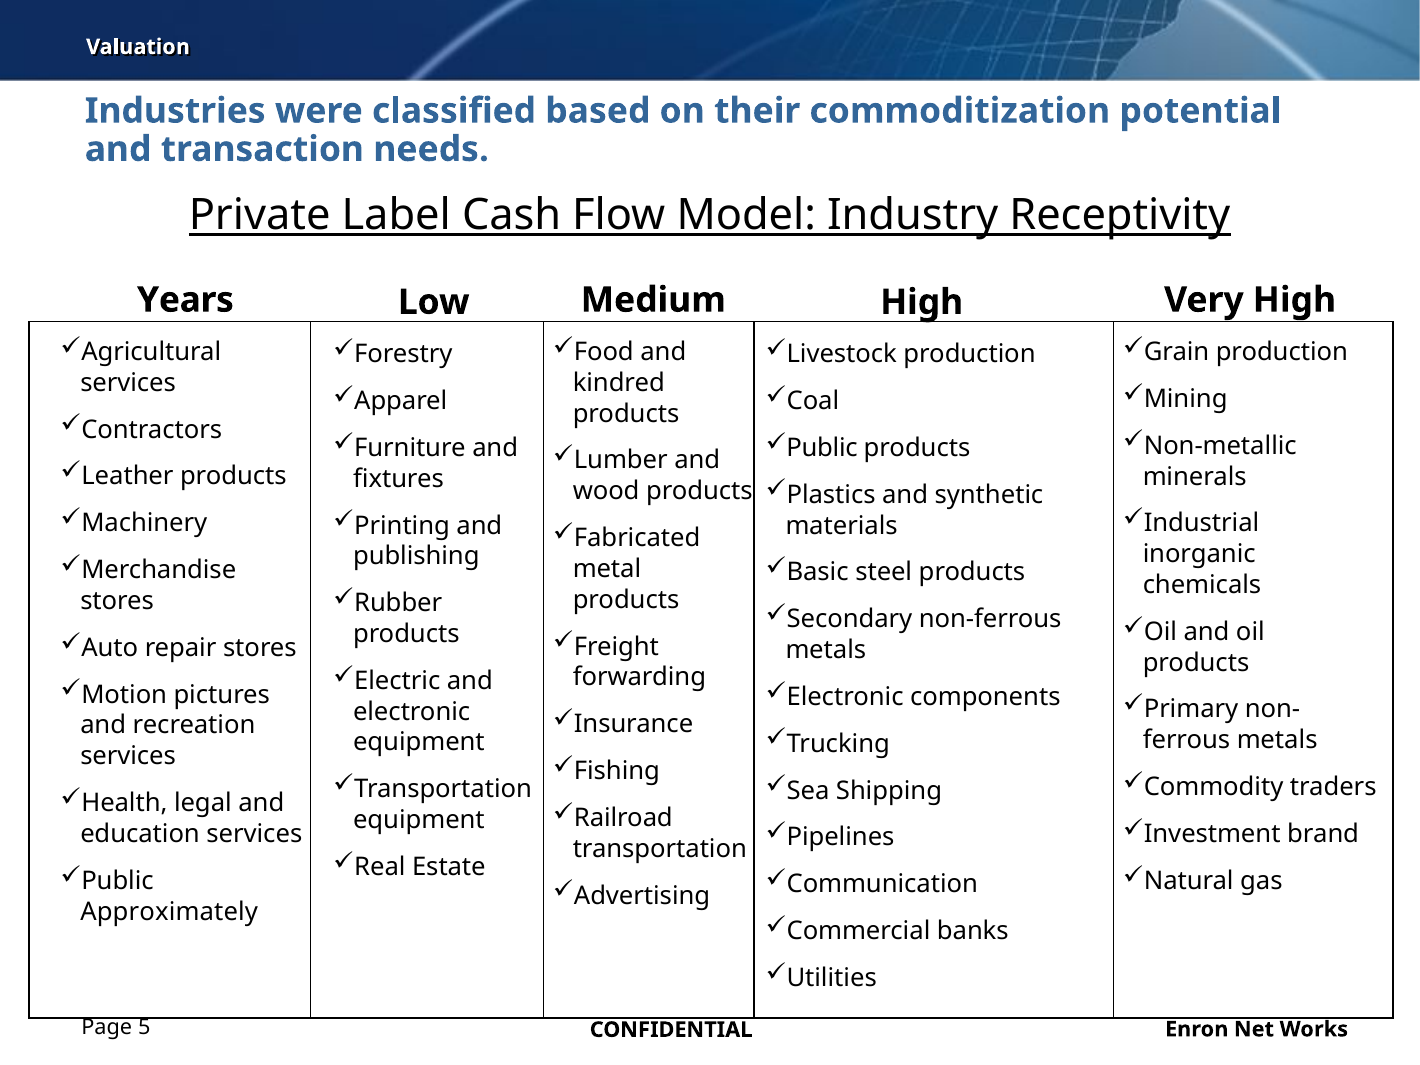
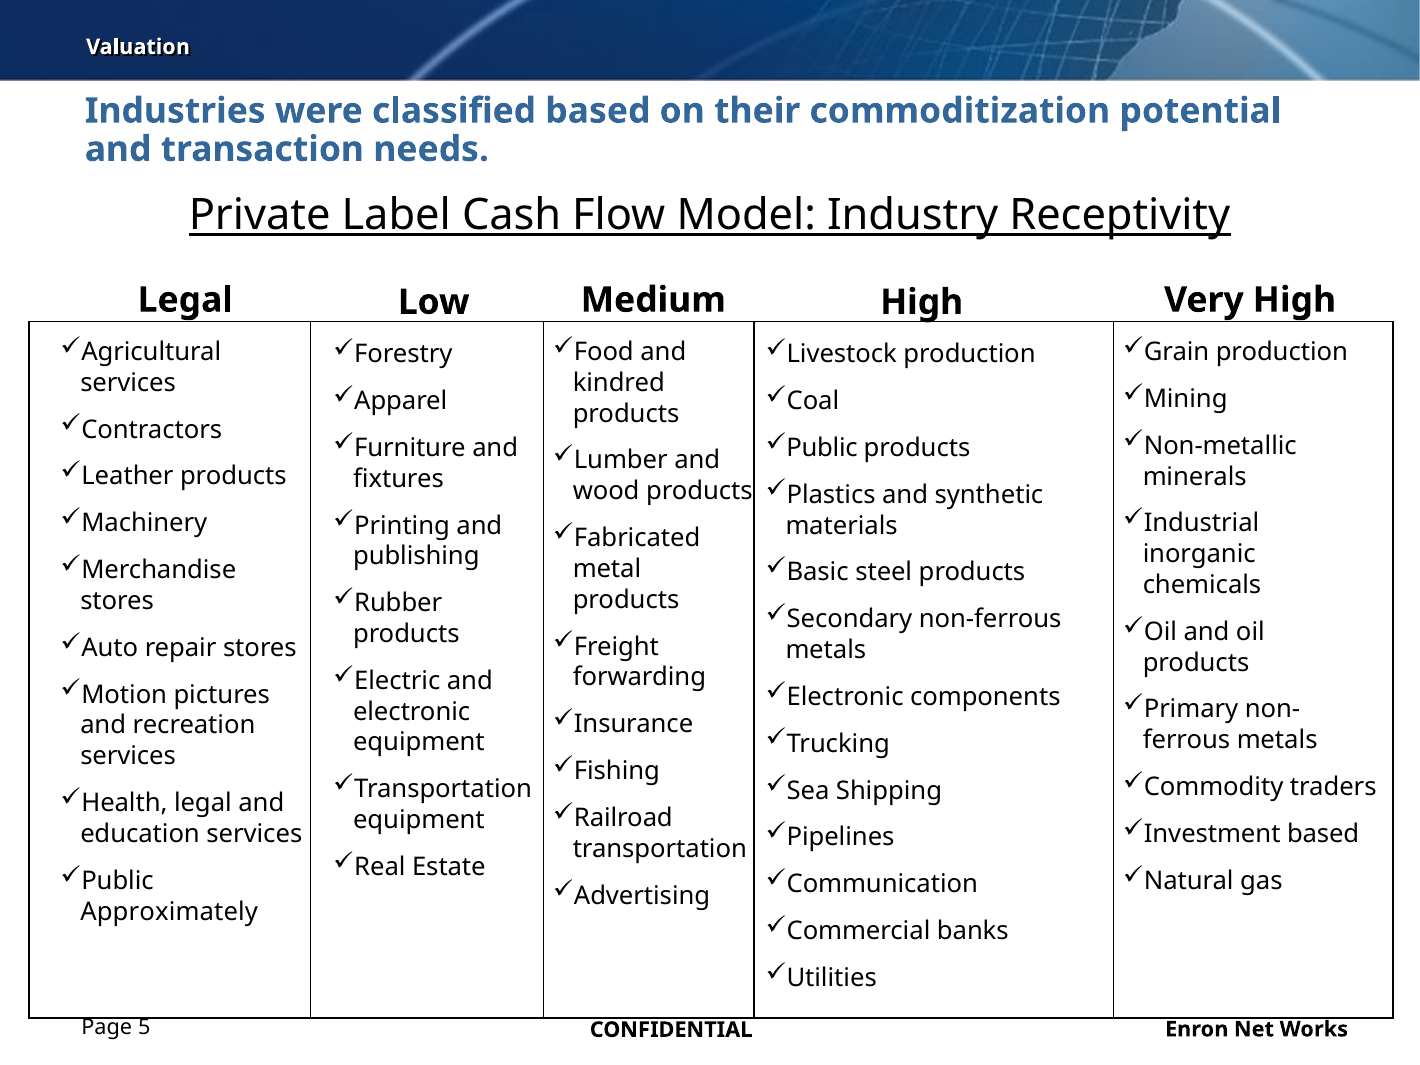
Years at (185, 300): Years -> Legal
Investment brand: brand -> based
